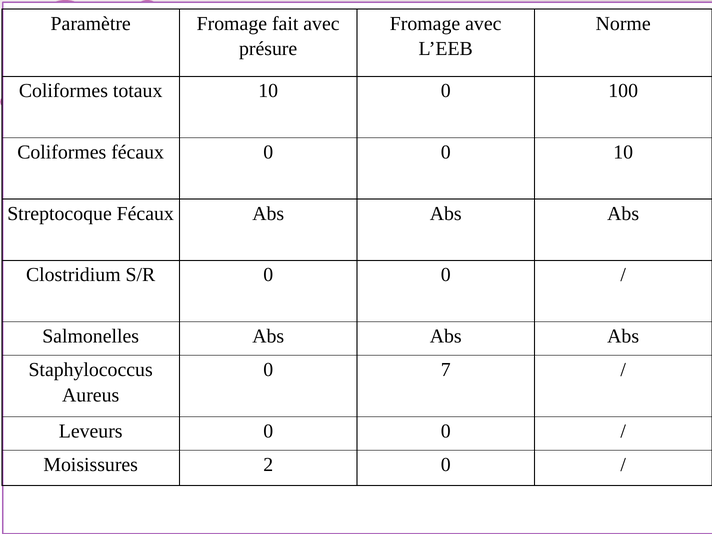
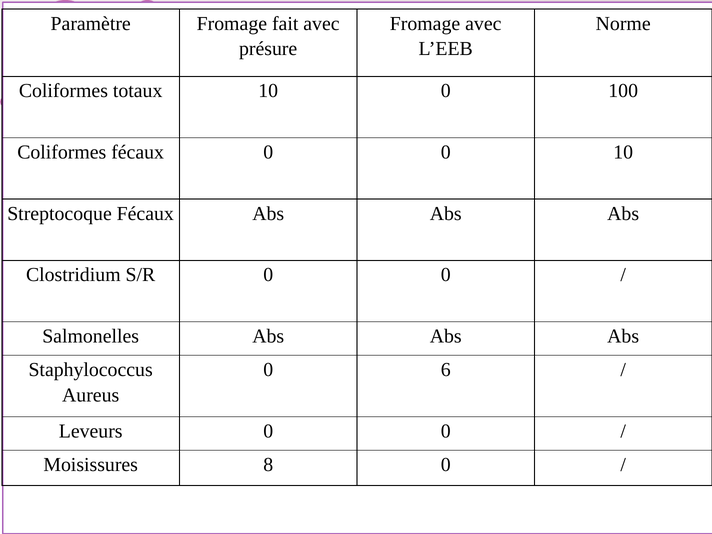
7: 7 -> 6
2: 2 -> 8
